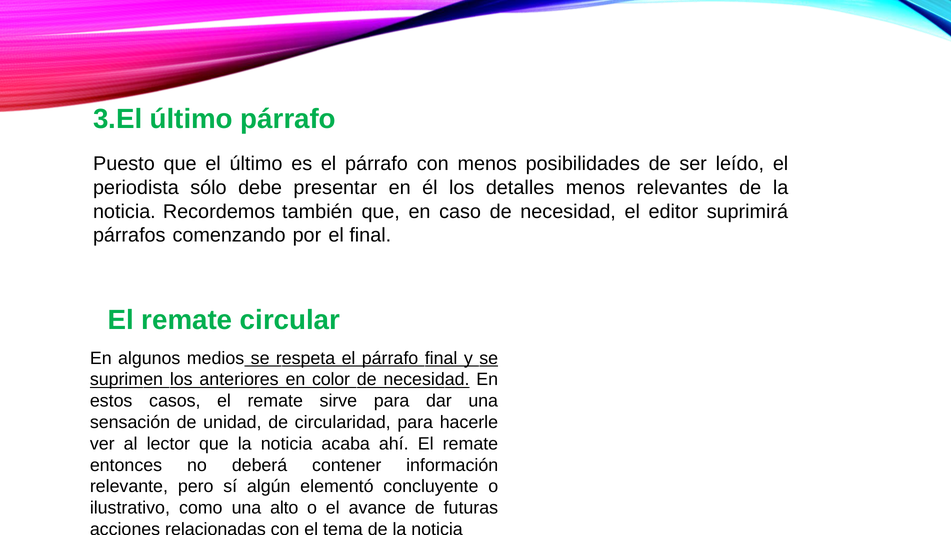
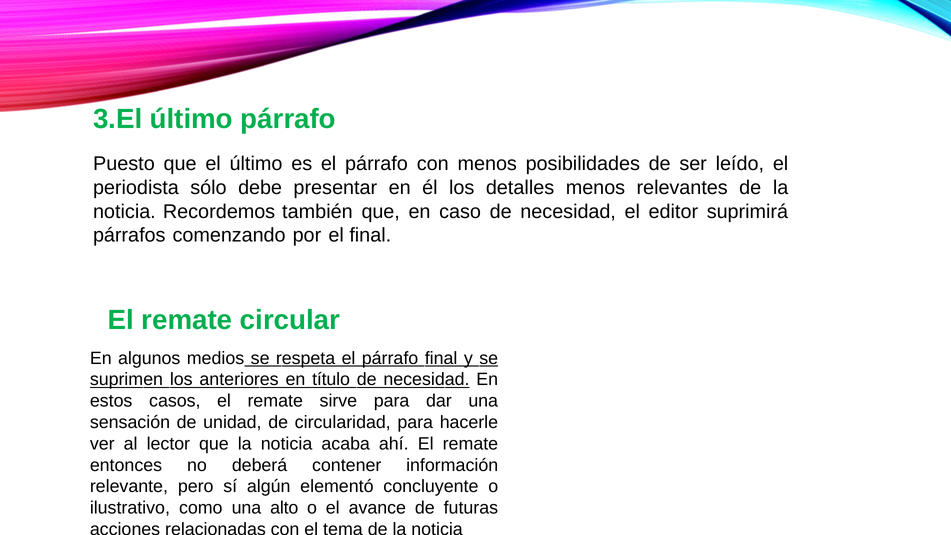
color: color -> título
